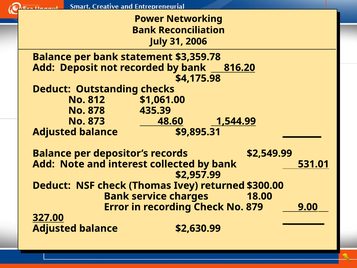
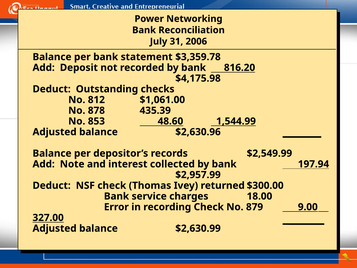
873: 873 -> 853
$9,895.31: $9,895.31 -> $2,630.96
531.01: 531.01 -> 197.94
